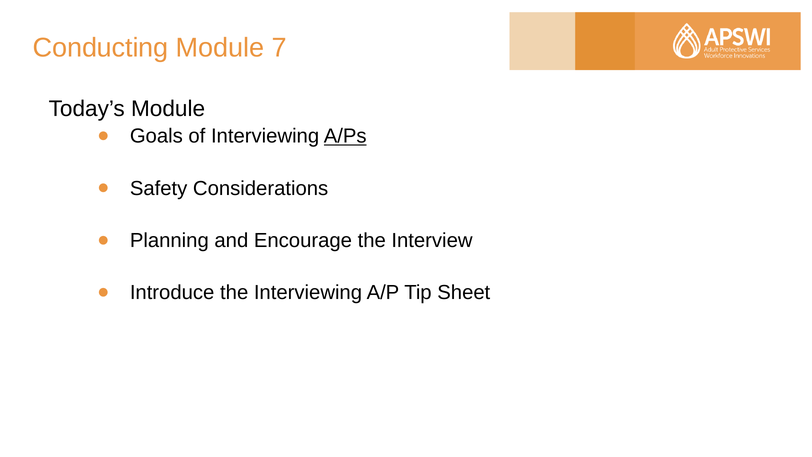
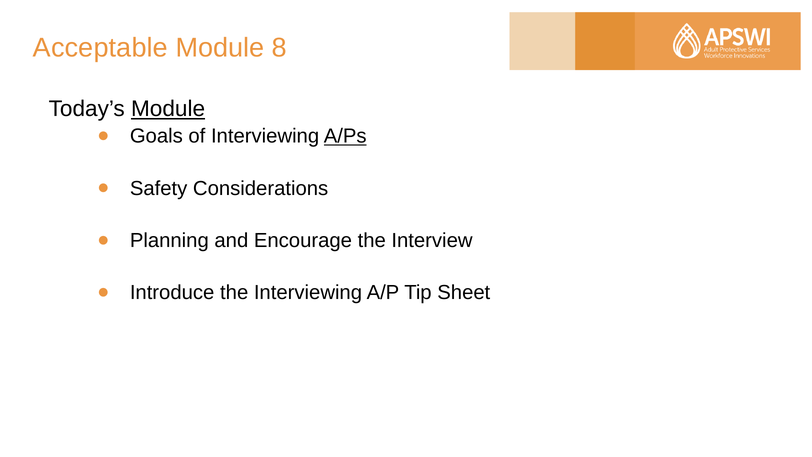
Conducting: Conducting -> Acceptable
7: 7 -> 8
Module at (168, 109) underline: none -> present
